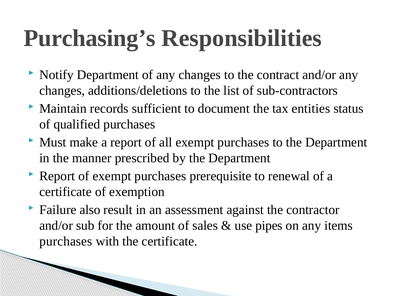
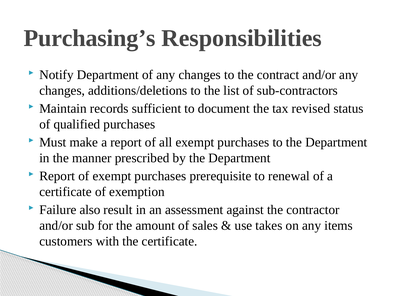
entities: entities -> revised
pipes: pipes -> takes
purchases at (66, 241): purchases -> customers
